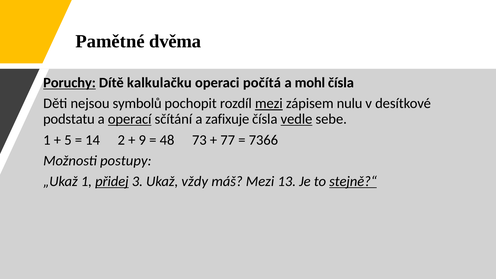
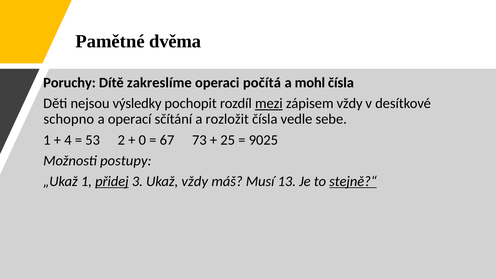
Poruchy underline: present -> none
kalkulačku: kalkulačku -> zakreslíme
symbolů: symbolů -> výsledky
zápisem nulu: nulu -> vždy
podstatu: podstatu -> schopno
operací underline: present -> none
zafixuje: zafixuje -> rozložit
vedle underline: present -> none
5: 5 -> 4
14: 14 -> 53
9: 9 -> 0
48: 48 -> 67
77: 77 -> 25
7366: 7366 -> 9025
máš Mezi: Mezi -> Musí
